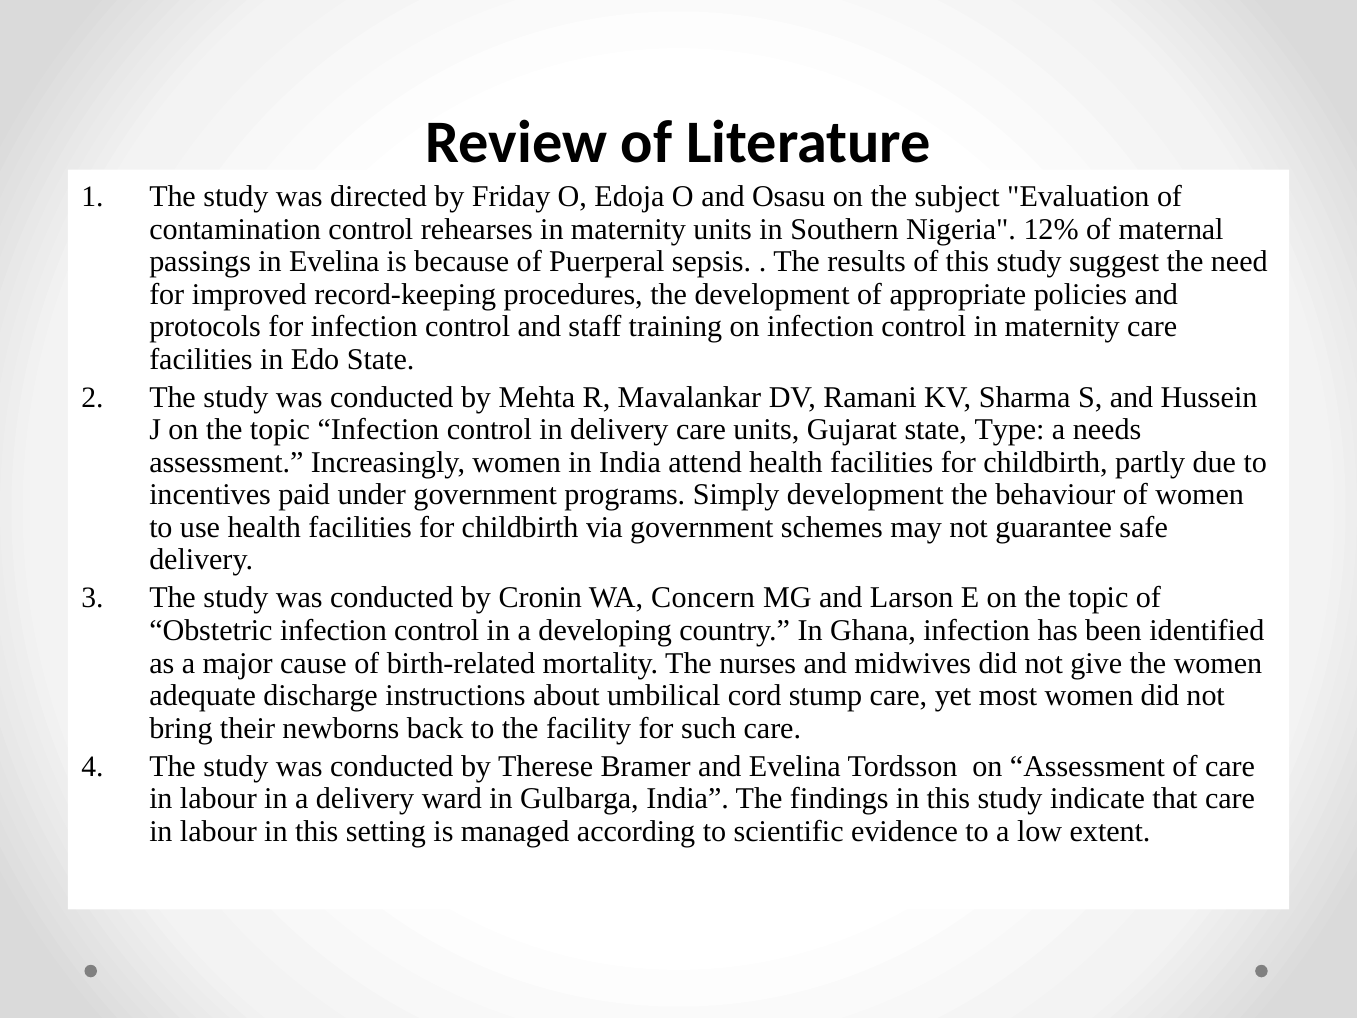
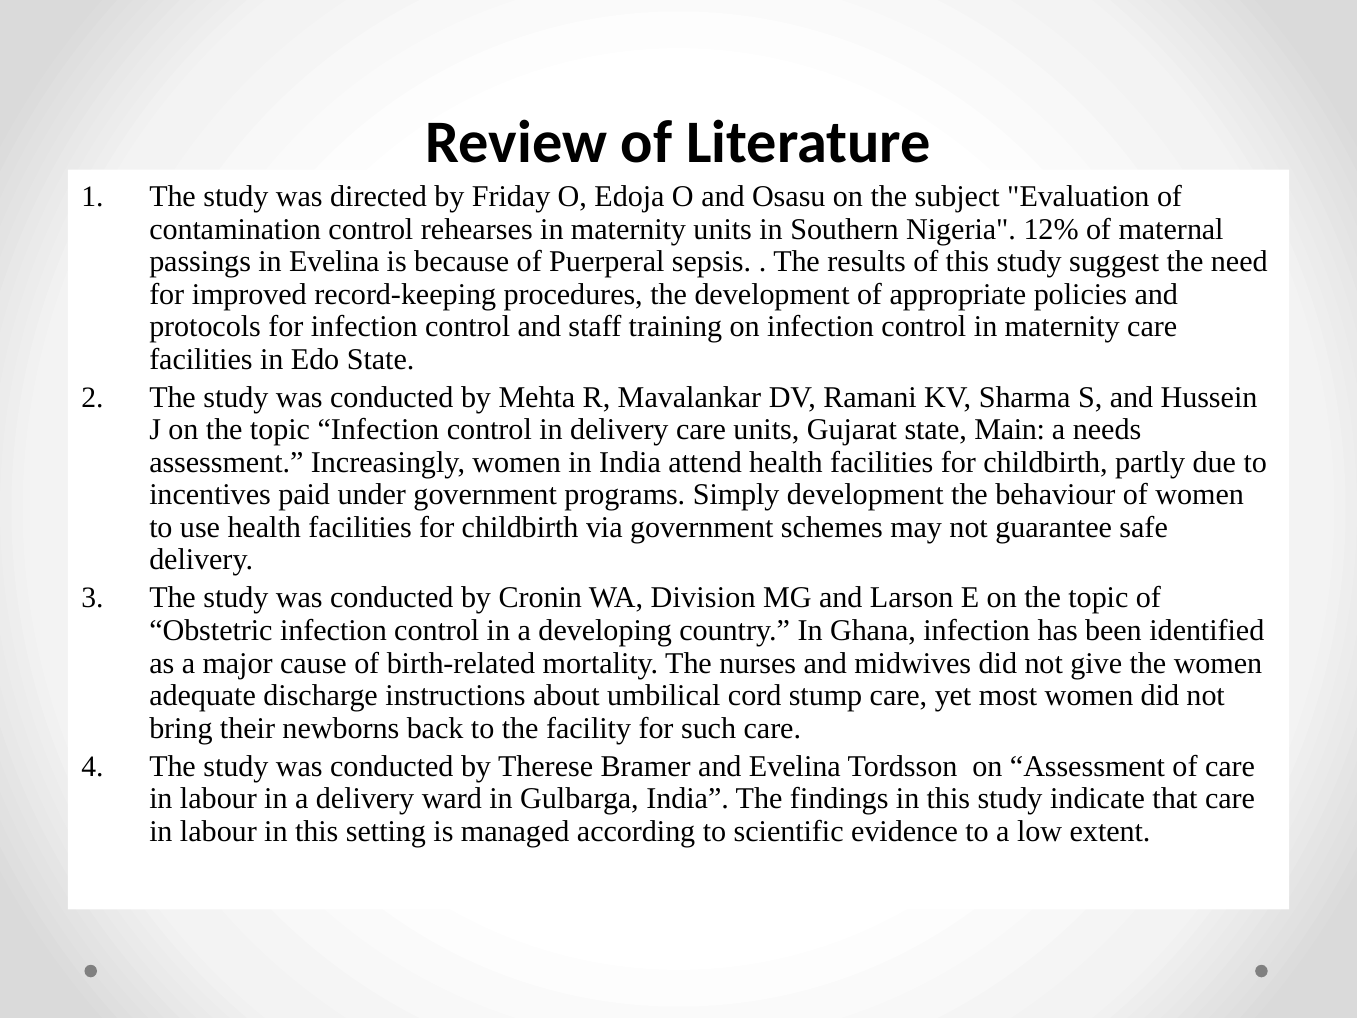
Type: Type -> Main
Concern: Concern -> Division
